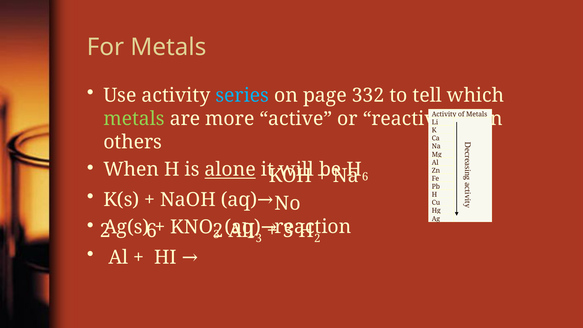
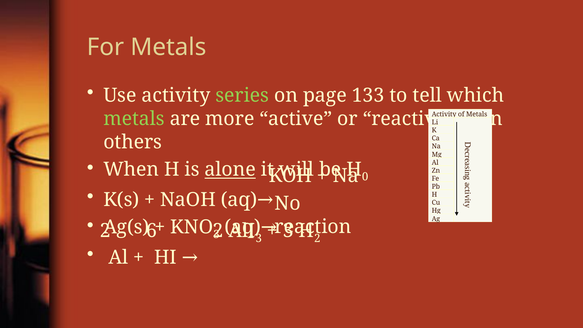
series colour: light blue -> light green
332: 332 -> 133
6 at (365, 177): 6 -> 0
